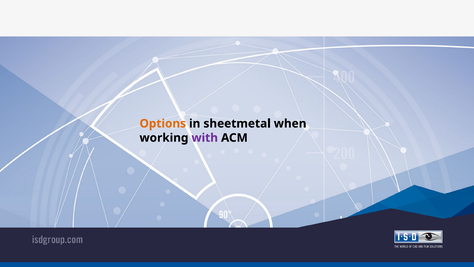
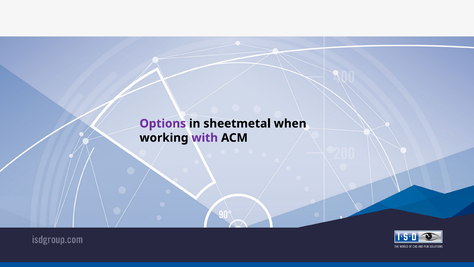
Options colour: orange -> purple
